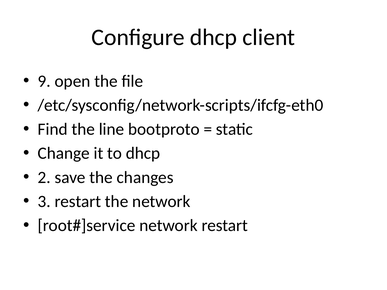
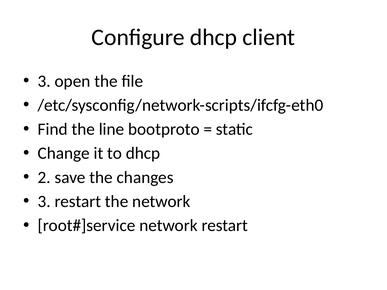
9 at (44, 81): 9 -> 3
